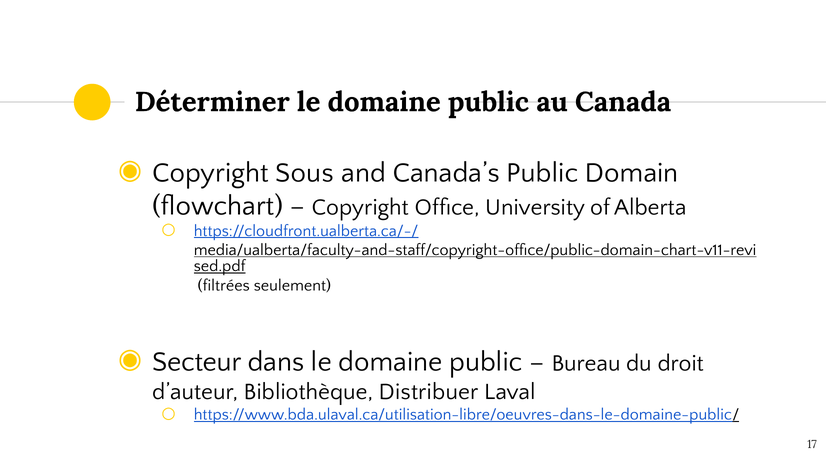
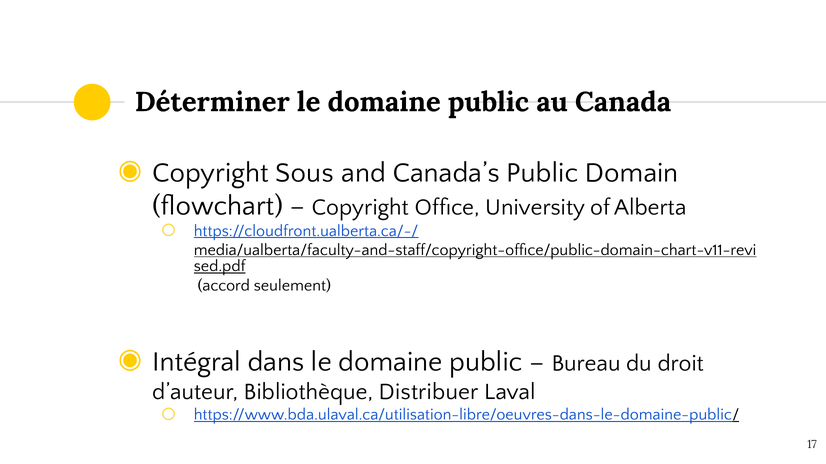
filtrées: filtrées -> accord
Secteur: Secteur -> Intégral
